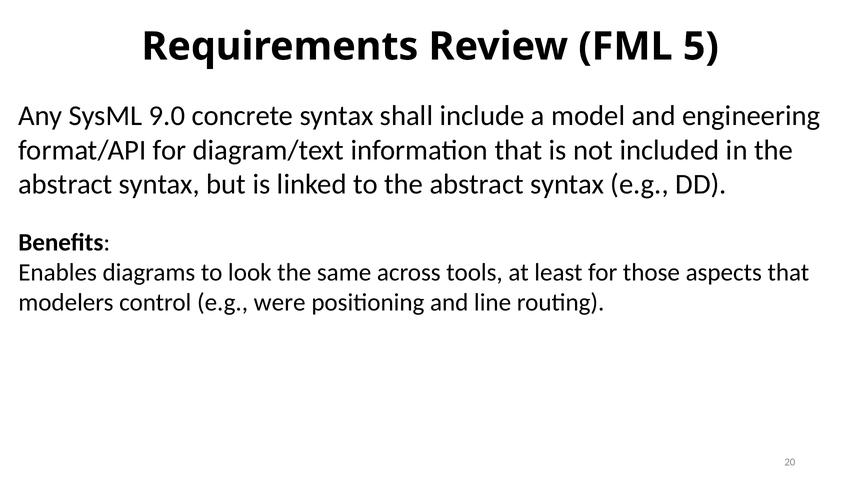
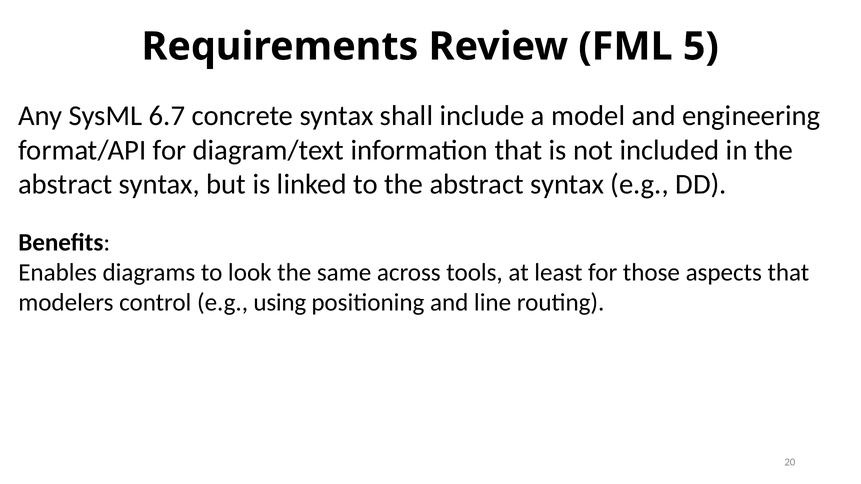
9.0: 9.0 -> 6.7
were: were -> using
